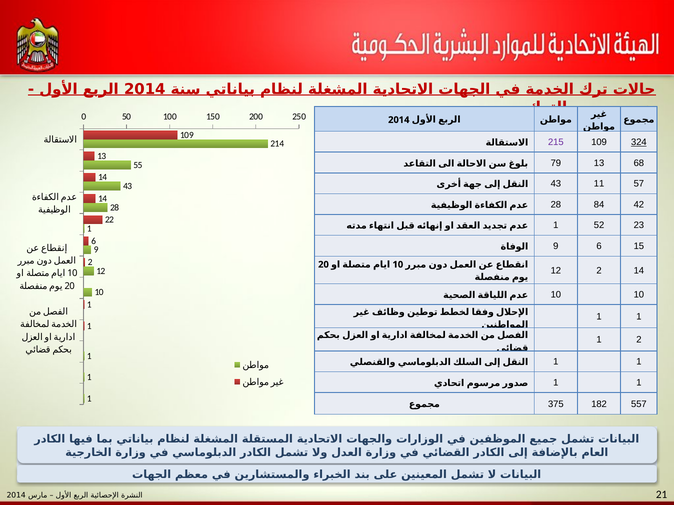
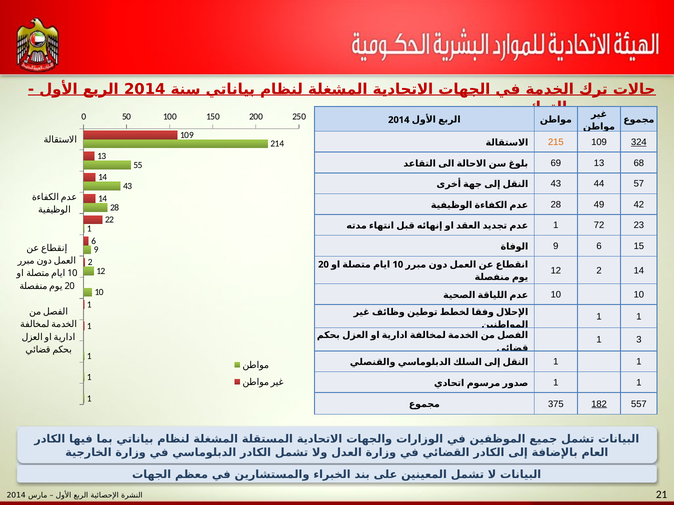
215 colour: purple -> orange
79: 79 -> 69
11: 11 -> 44
84: 84 -> 49
52: 52 -> 72
1 2: 2 -> 3
182 underline: none -> present
